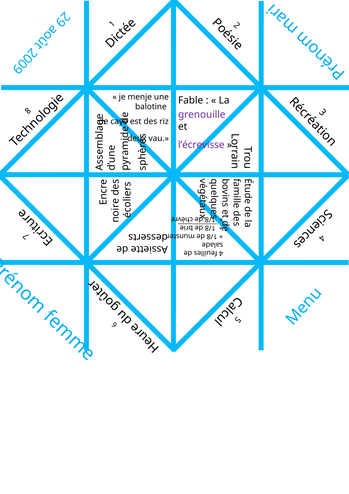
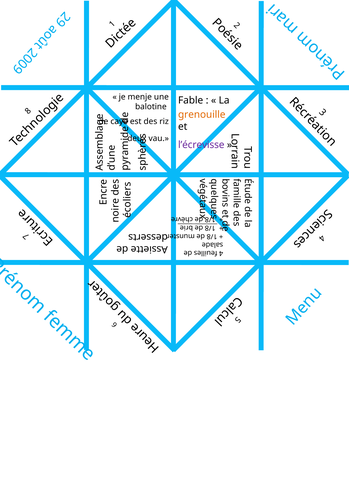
grenouille colour: purple -> orange
